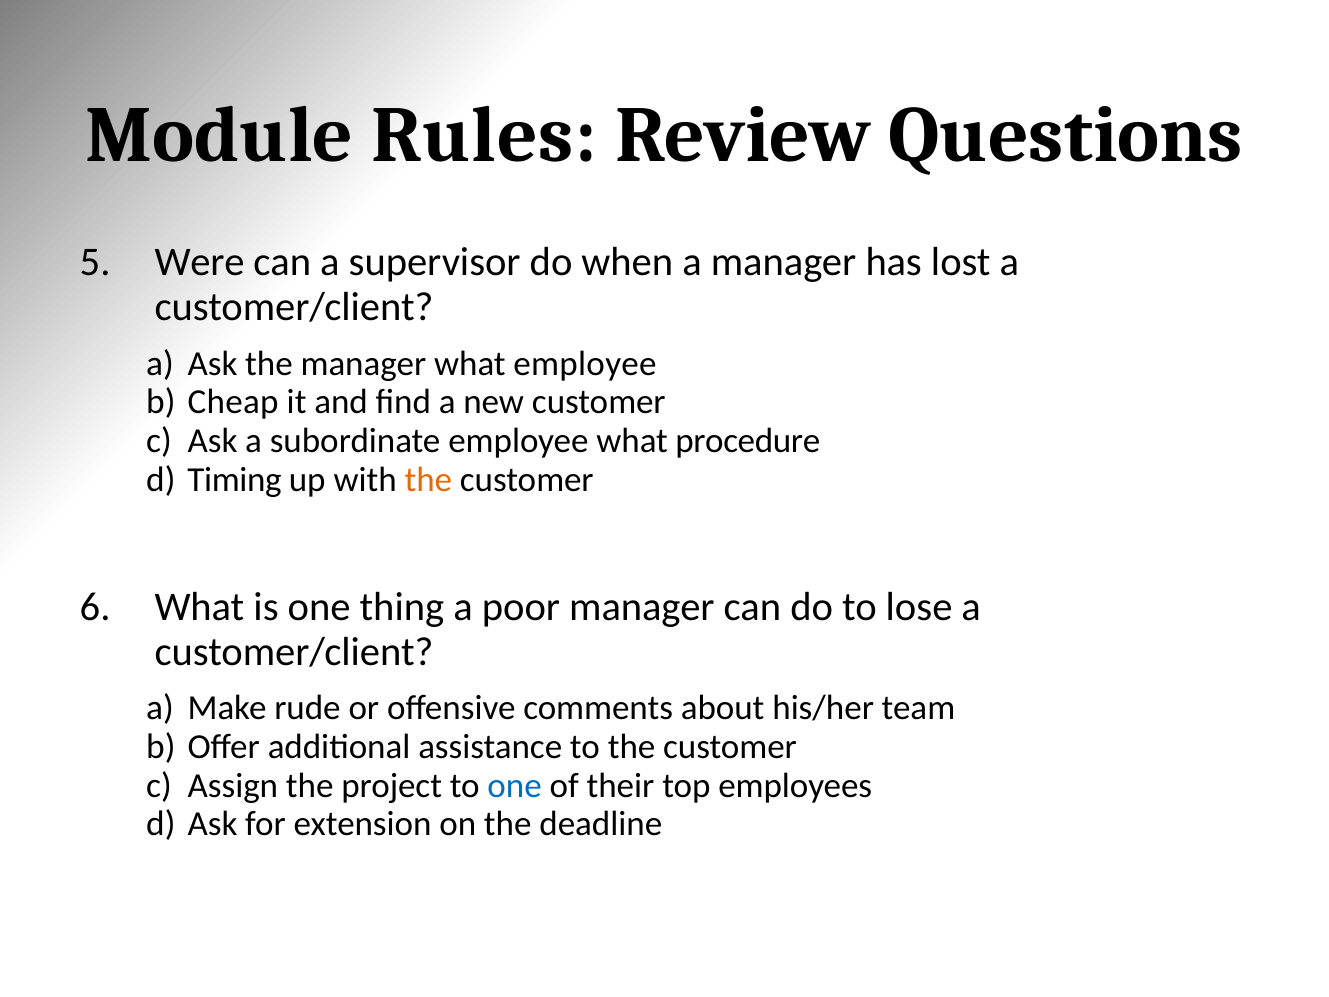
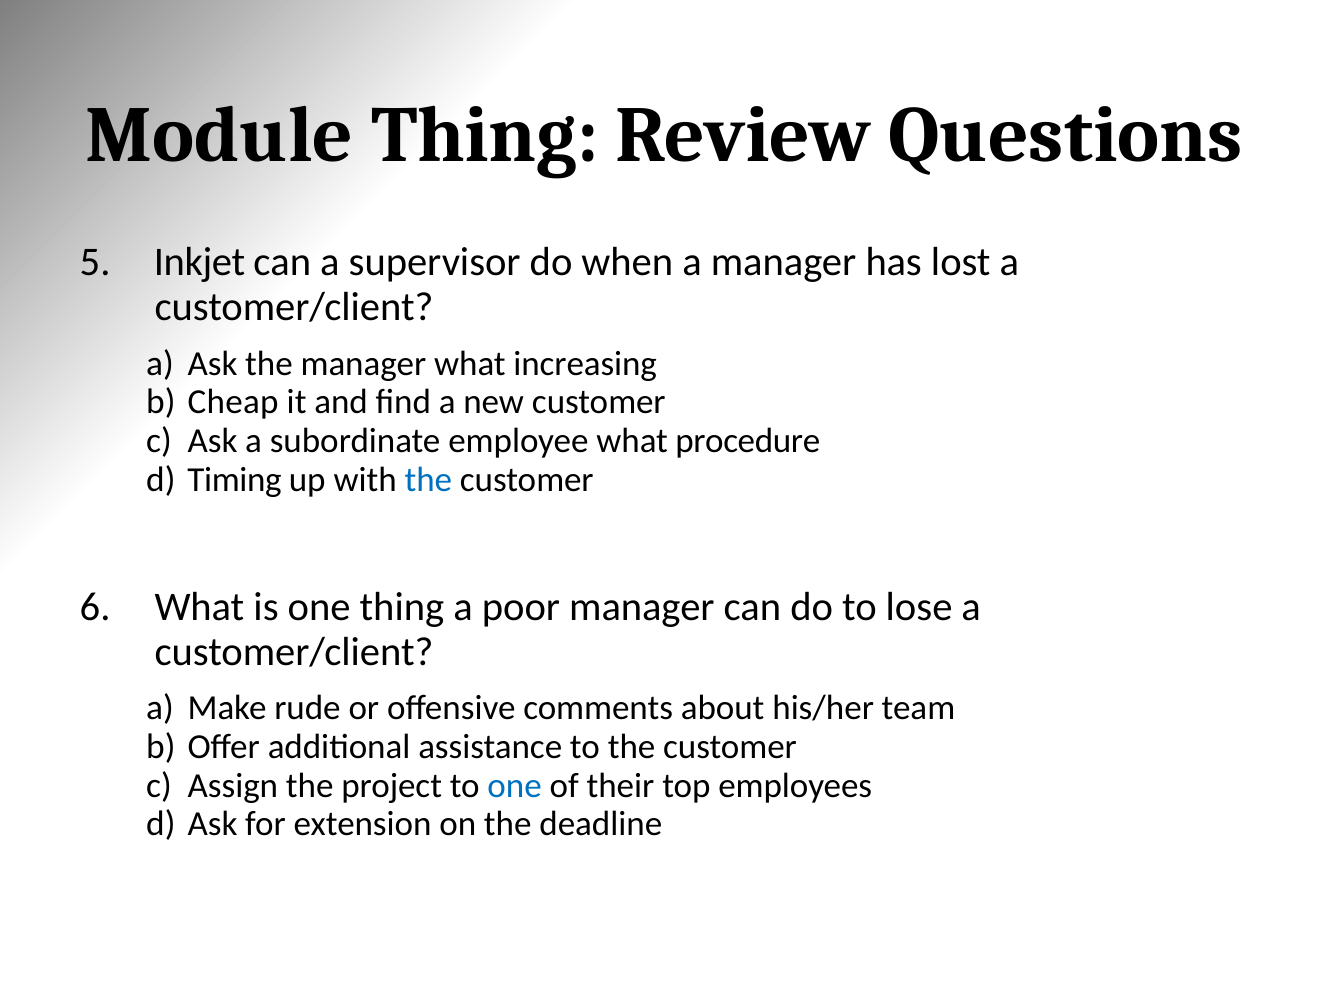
Module Rules: Rules -> Thing
Were: Were -> Inkjet
what employee: employee -> increasing
the at (428, 480) colour: orange -> blue
